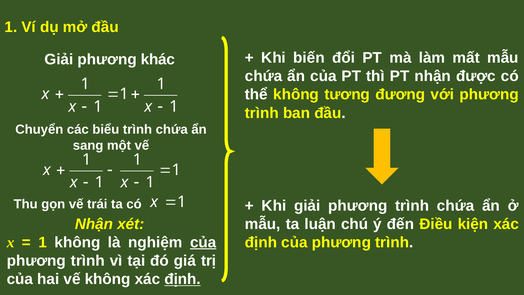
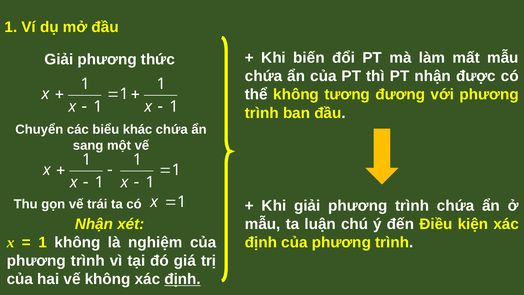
khác: khác -> thức
biểu trình: trình -> khác
của at (203, 242) underline: present -> none
